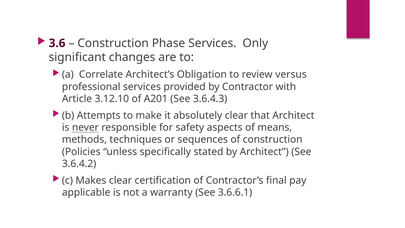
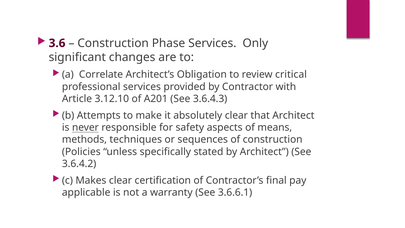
versus: versus -> critical
